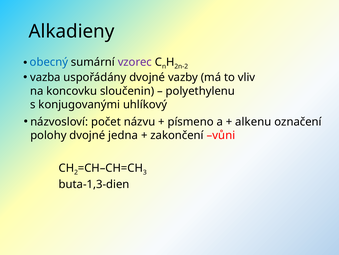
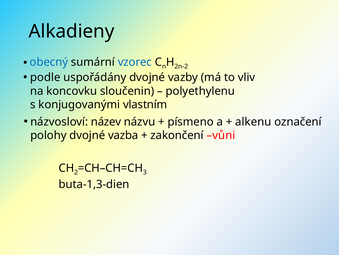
vzorec colour: purple -> blue
vazba: vazba -> podle
uhlíkový: uhlíkový -> vlastním
počet: počet -> název
jedna: jedna -> vazba
